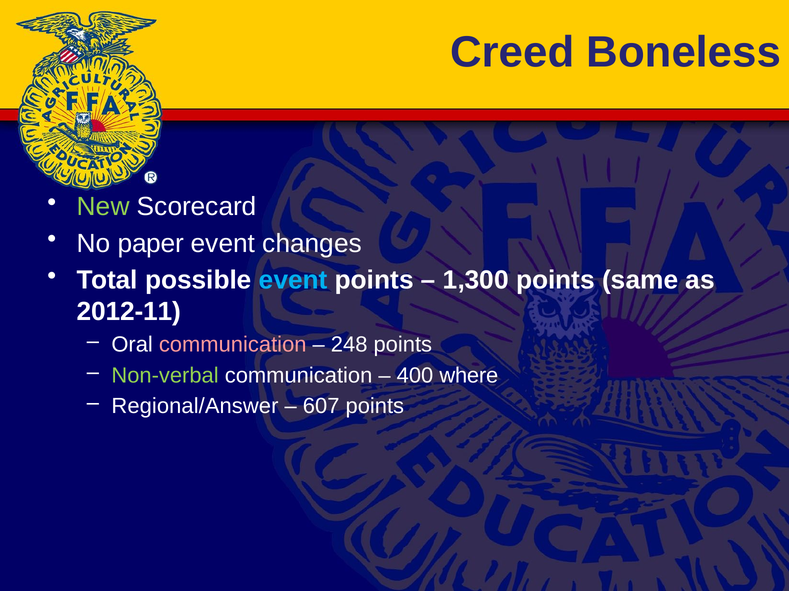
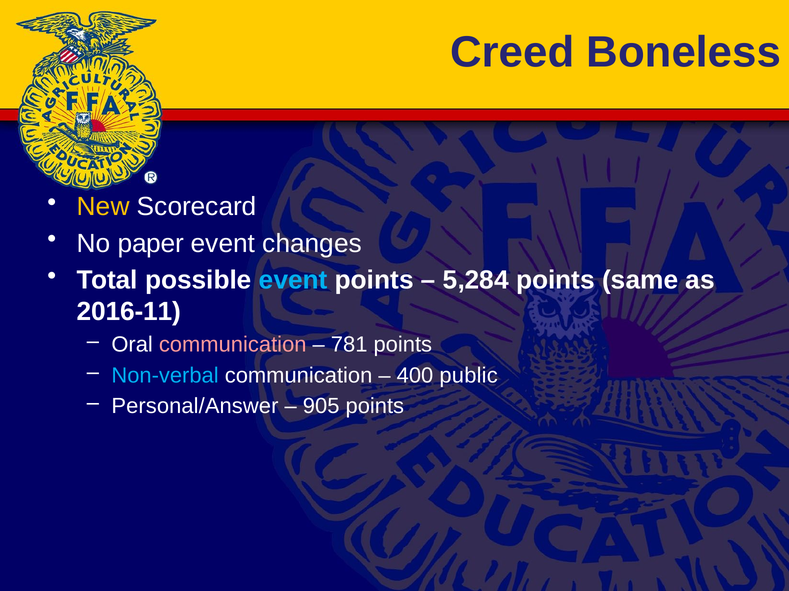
New colour: light green -> yellow
1,300: 1,300 -> 5,284
2012-11: 2012-11 -> 2016-11
248: 248 -> 781
Non-verbal colour: light green -> light blue
where: where -> public
Regional/Answer: Regional/Answer -> Personal/Answer
607: 607 -> 905
